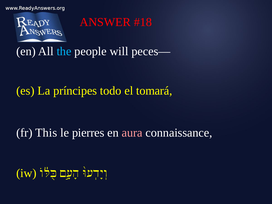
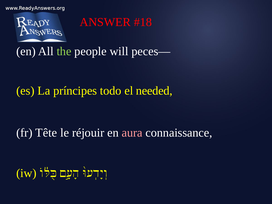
the colour: light blue -> light green
tomará: tomará -> needed
This: This -> Tête
pierres: pierres -> réjouir
